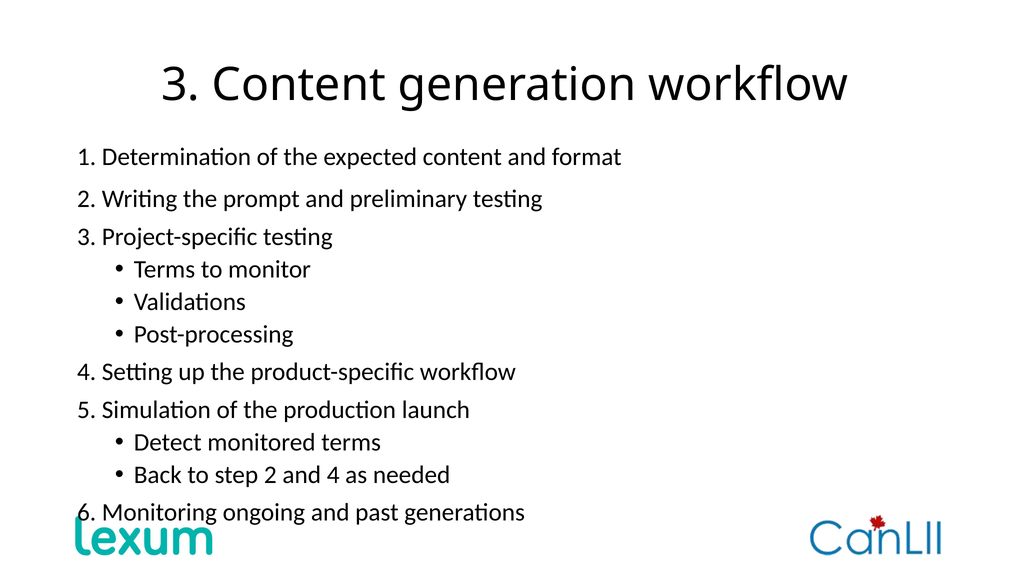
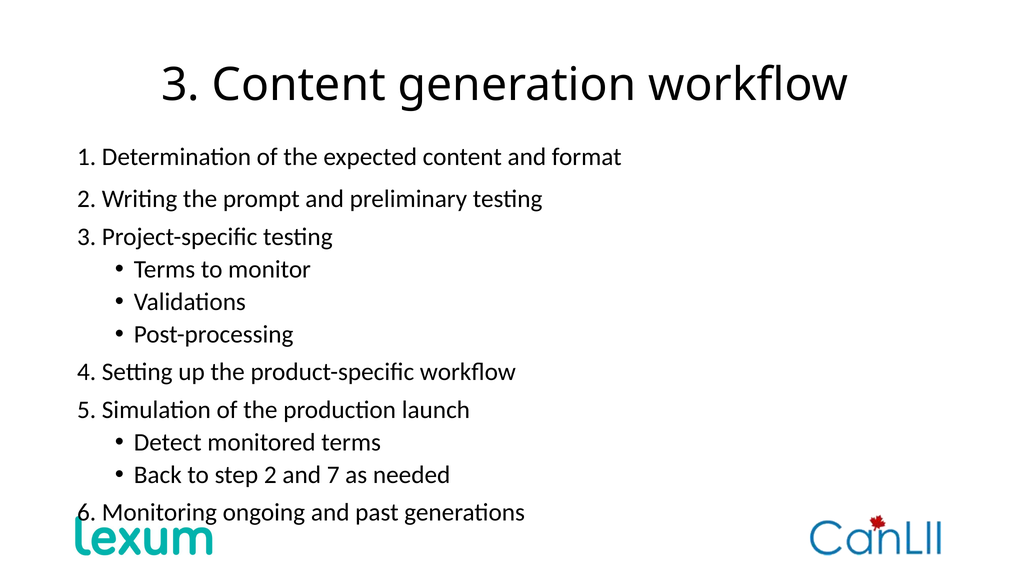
and 4: 4 -> 7
